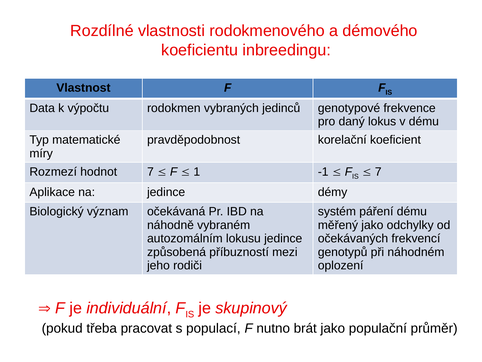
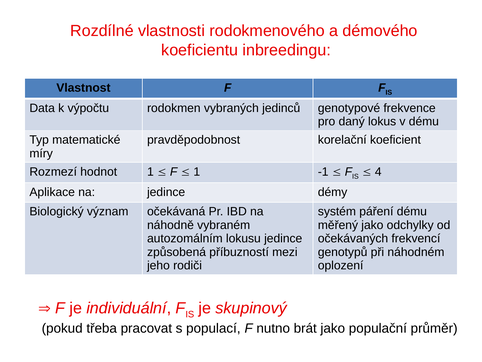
hodnot 7: 7 -> 1
7 at (378, 172): 7 -> 4
